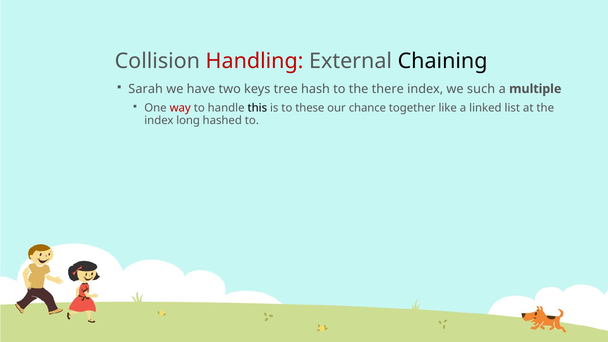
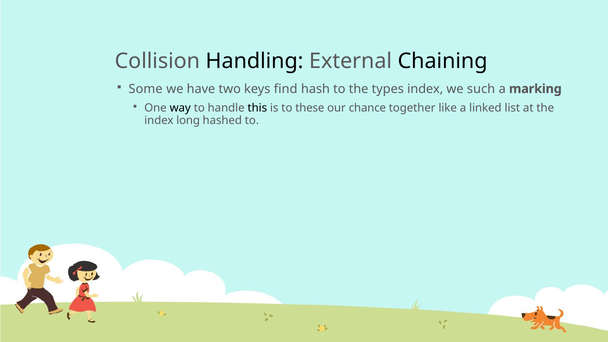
Handling colour: red -> black
Sarah: Sarah -> Some
tree: tree -> find
there: there -> types
multiple: multiple -> marking
way colour: red -> black
